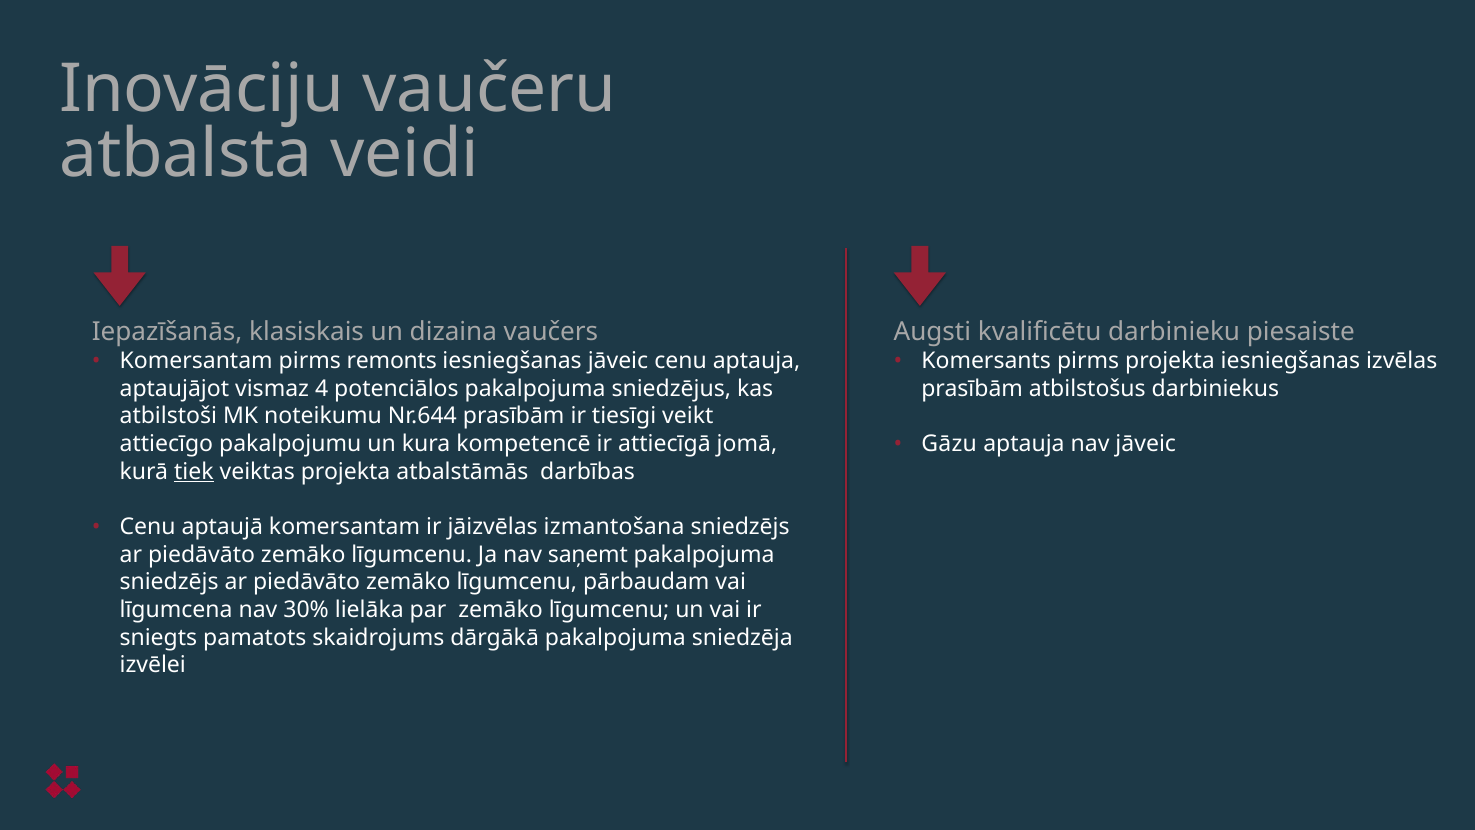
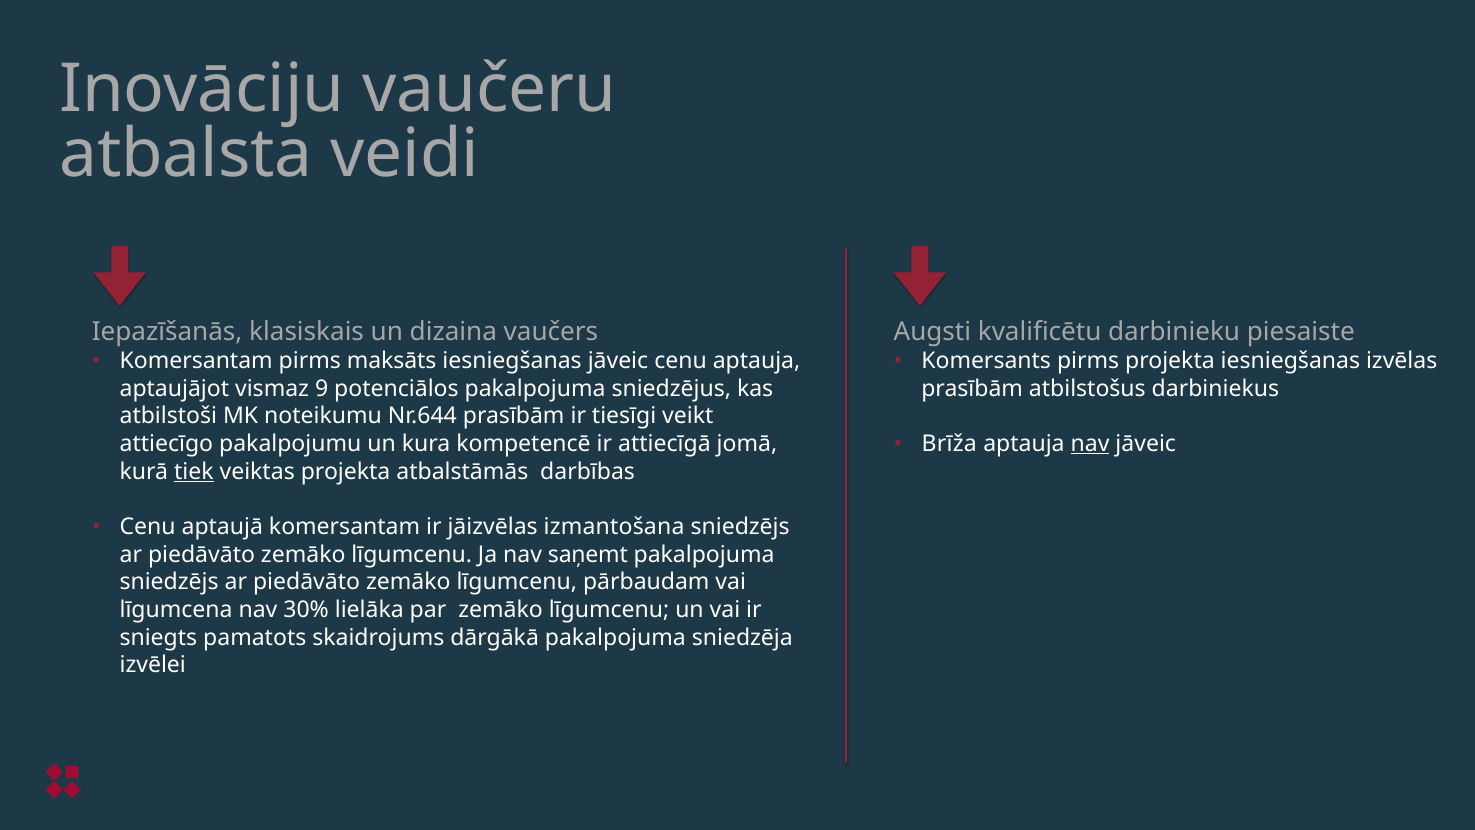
remonts: remonts -> maksāts
4: 4 -> 9
Gāzu: Gāzu -> Brīža
nav at (1090, 444) underline: none -> present
